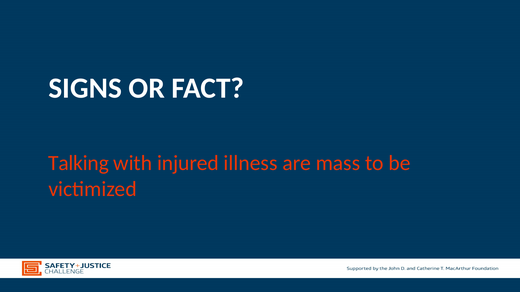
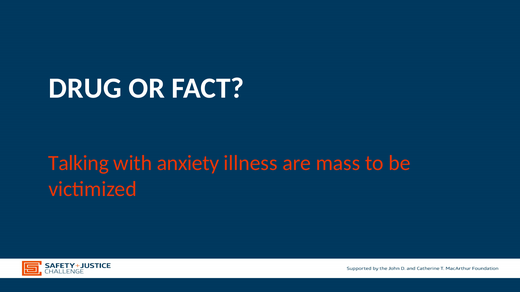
SIGNS: SIGNS -> DRUG
injured: injured -> anxiety
